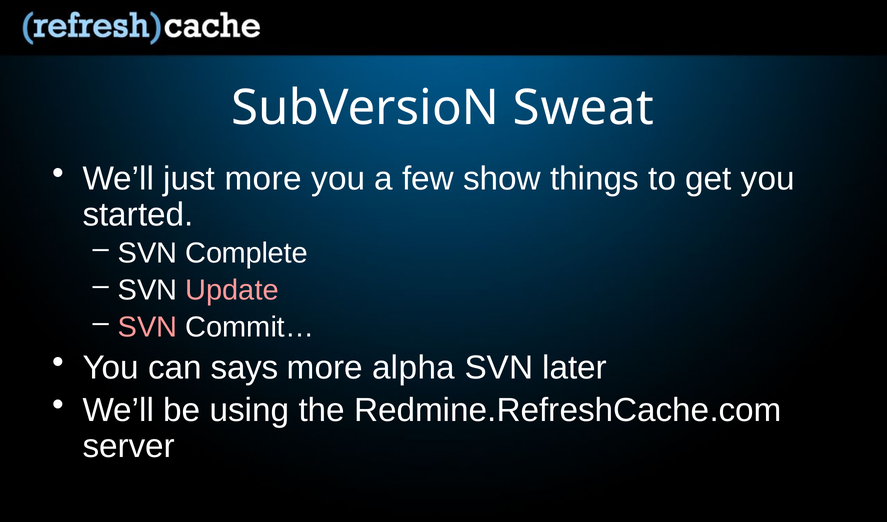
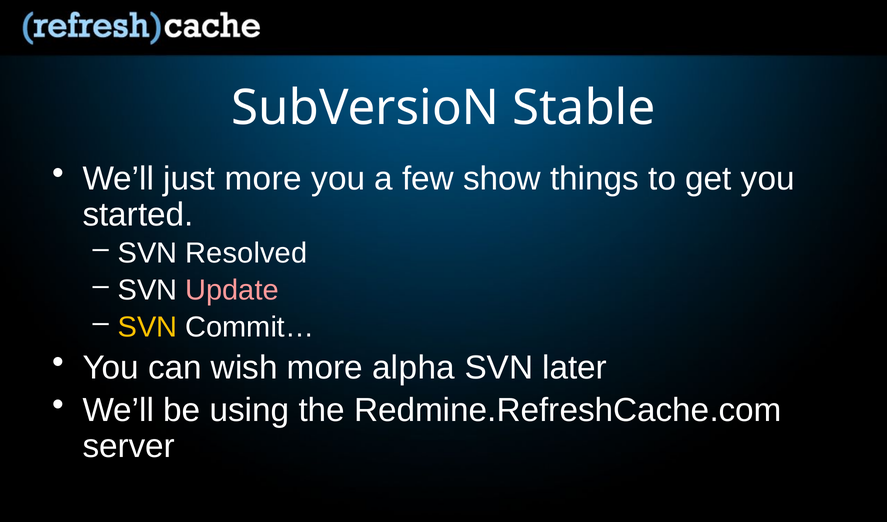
Sweat: Sweat -> Stable
Complete: Complete -> Resolved
SVN at (148, 327) colour: pink -> yellow
says: says -> wish
